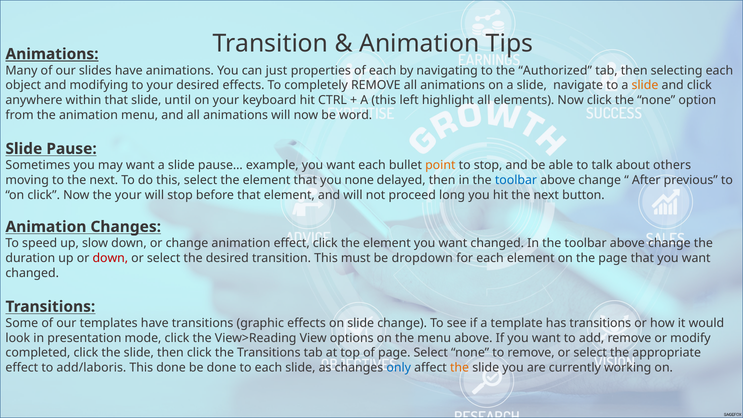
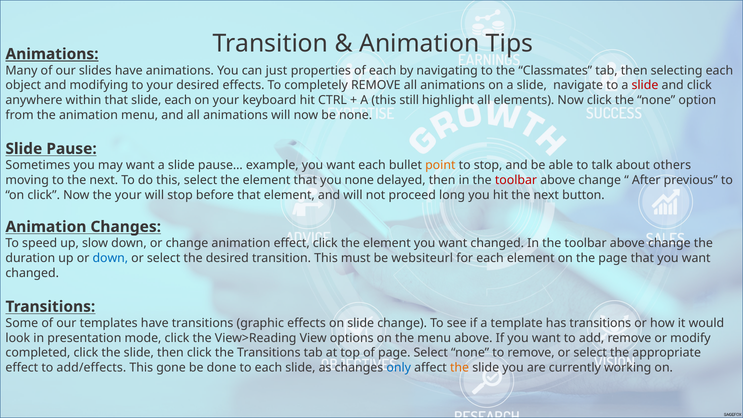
Authorized: Authorized -> Classmates
slide at (645, 85) colour: orange -> red
slide until: until -> each
left: left -> still
be word: word -> none
toolbar at (516, 180) colour: blue -> red
down at (110, 258) colour: red -> blue
dropdown: dropdown -> websiteurl
add/laboris: add/laboris -> add/effects
This done: done -> gone
